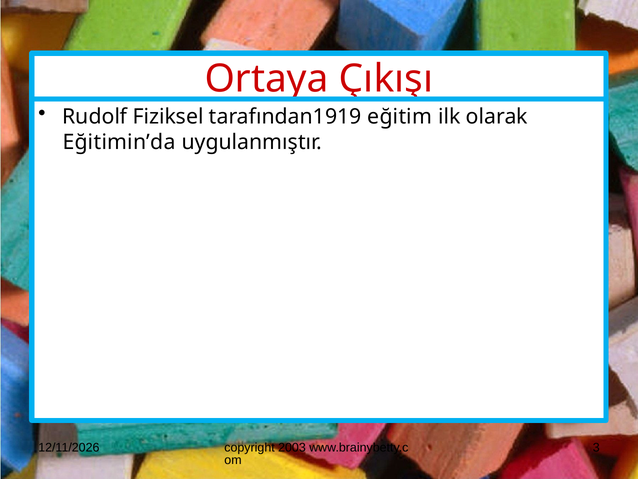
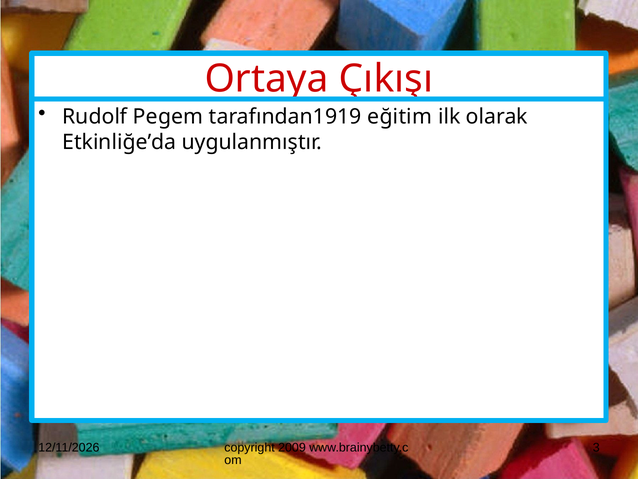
Fiziksel: Fiziksel -> Pegem
Eğitimin’da: Eğitimin’da -> Etkinliğe’da
2003: 2003 -> 2009
